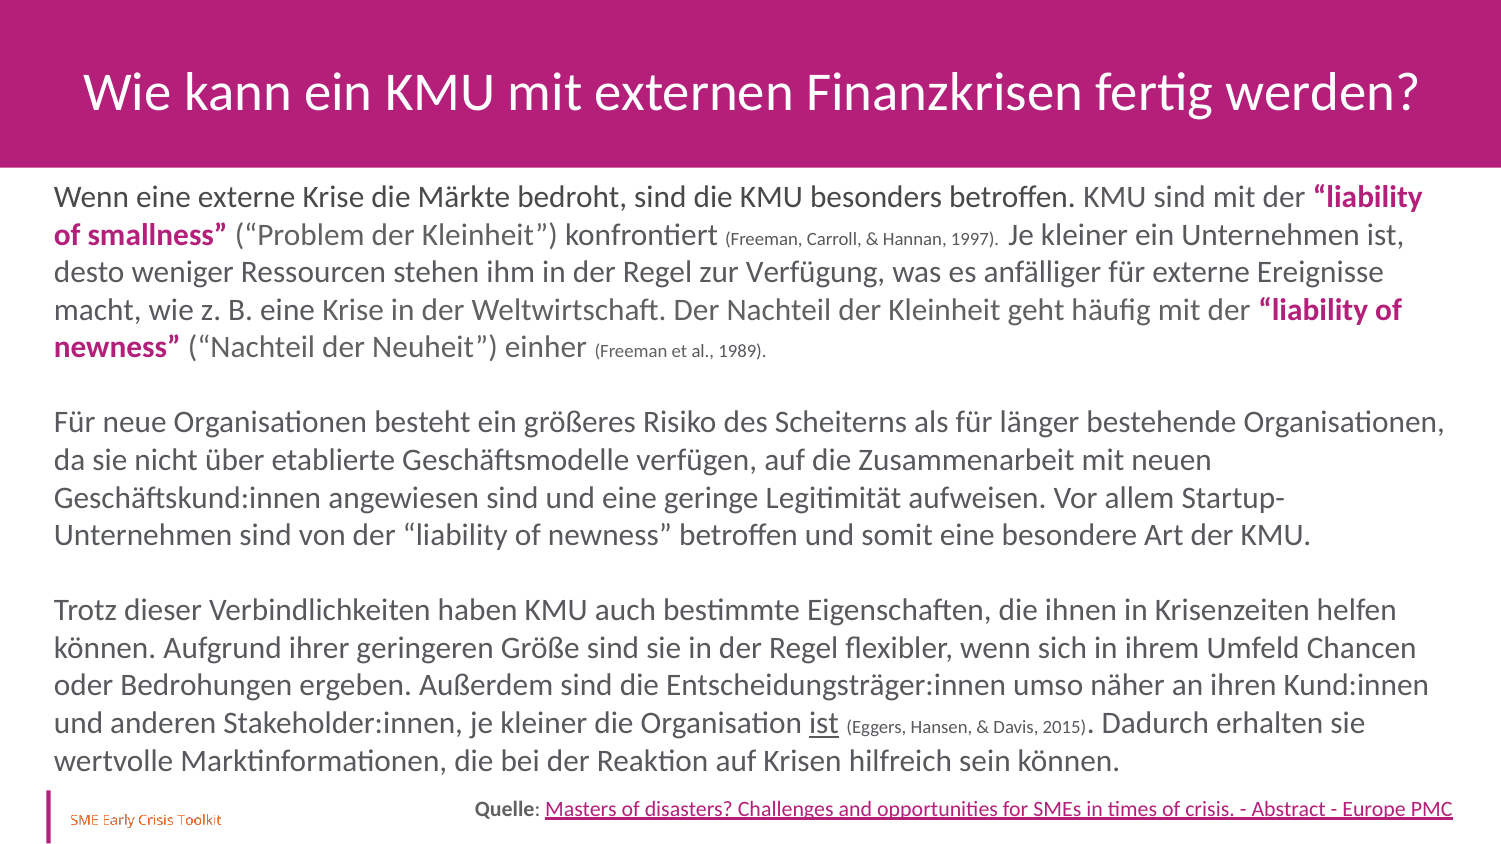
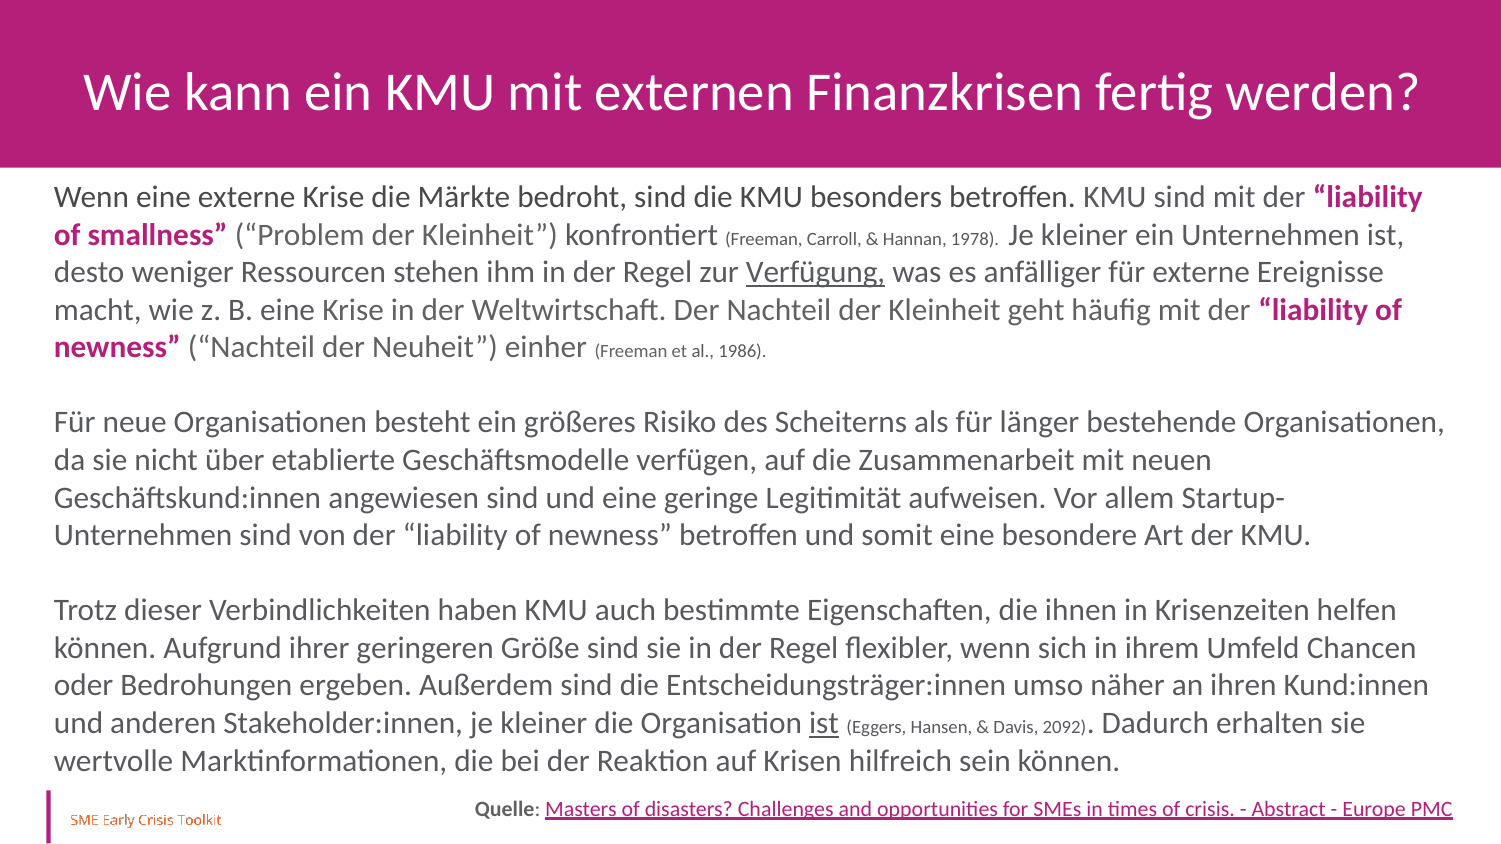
1997: 1997 -> 1978
Verfügung underline: none -> present
1989: 1989 -> 1986
2015: 2015 -> 2092
